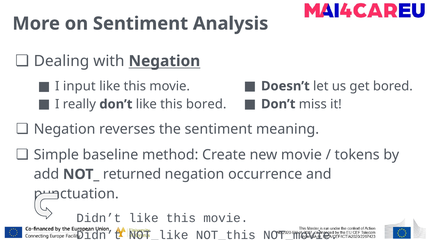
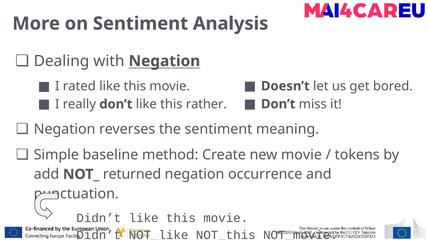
input: input -> rated
this bored: bored -> rather
